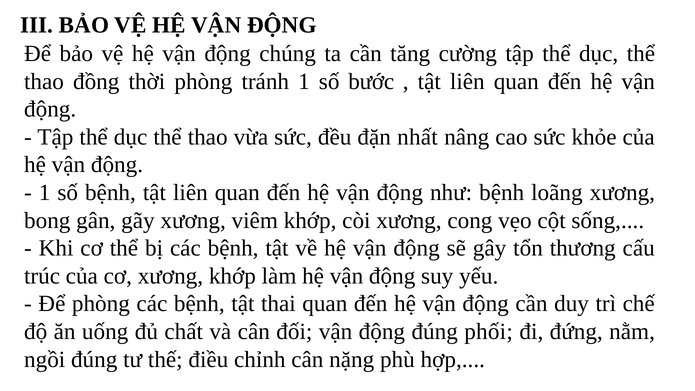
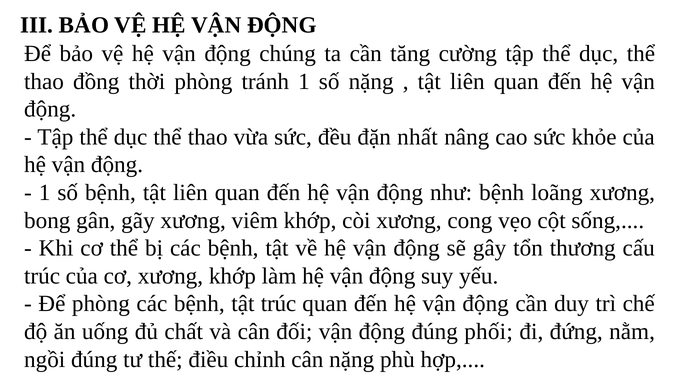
số bước: bước -> nặng
tật thai: thai -> trúc
